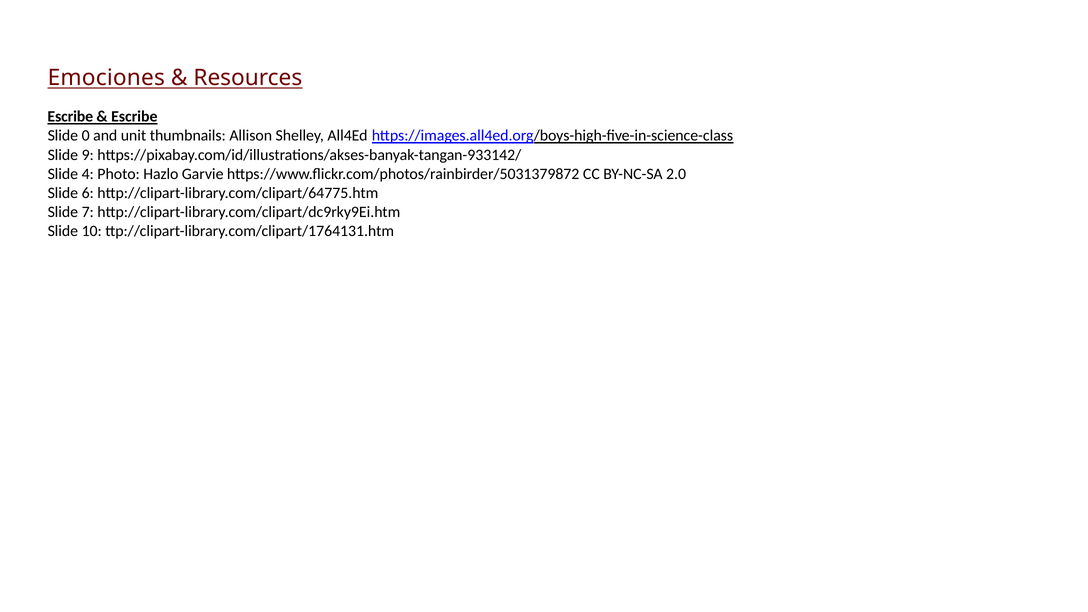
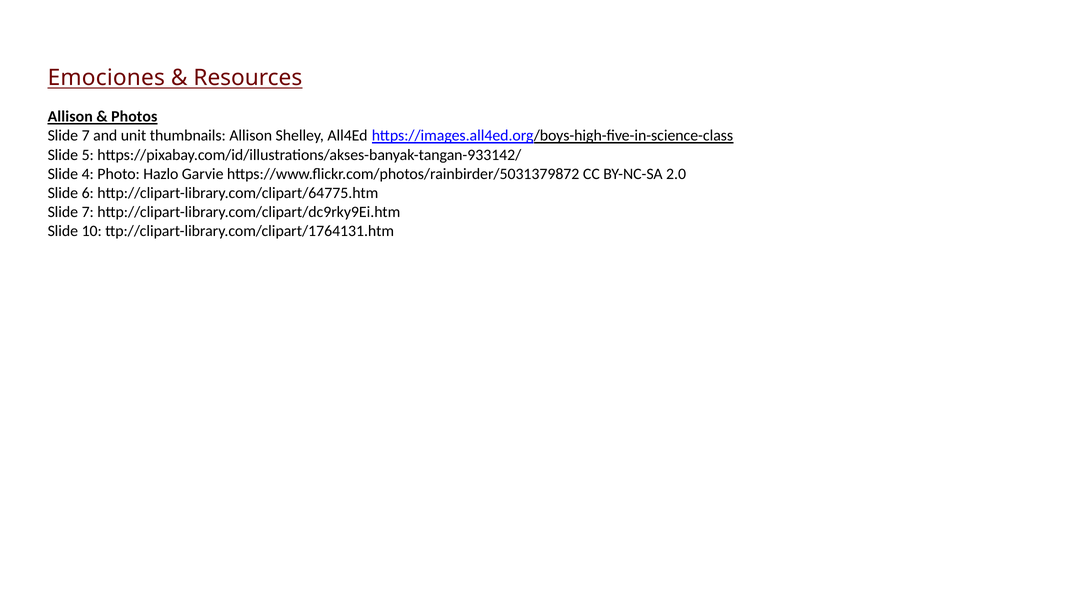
Escribe at (70, 117): Escribe -> Allison
Escribe at (134, 117): Escribe -> Photos
0 at (86, 136): 0 -> 7
9: 9 -> 5
